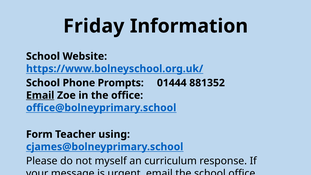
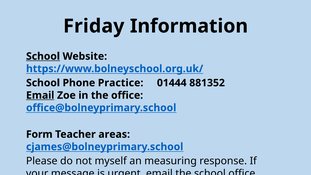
School at (43, 56) underline: none -> present
Prompts: Prompts -> Practice
using: using -> areas
curriculum: curriculum -> measuring
